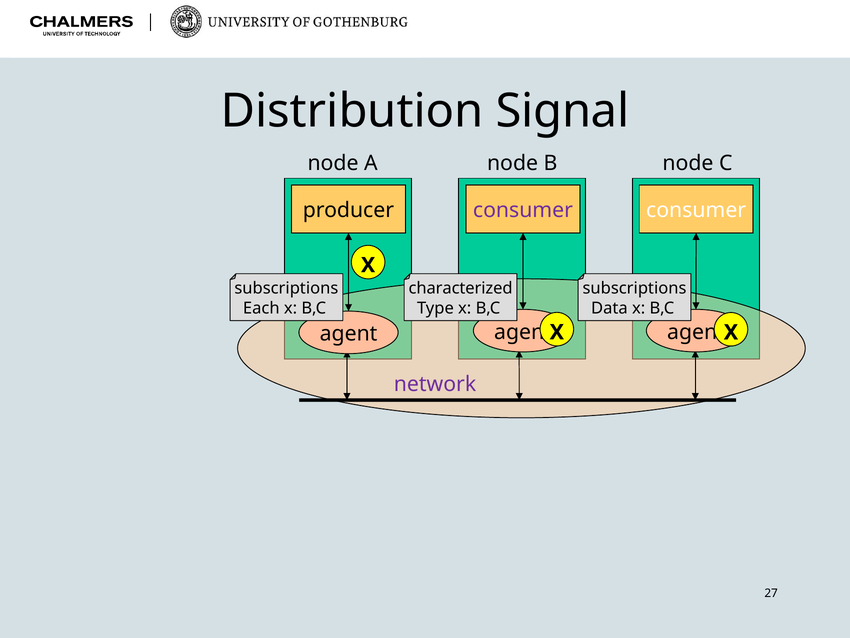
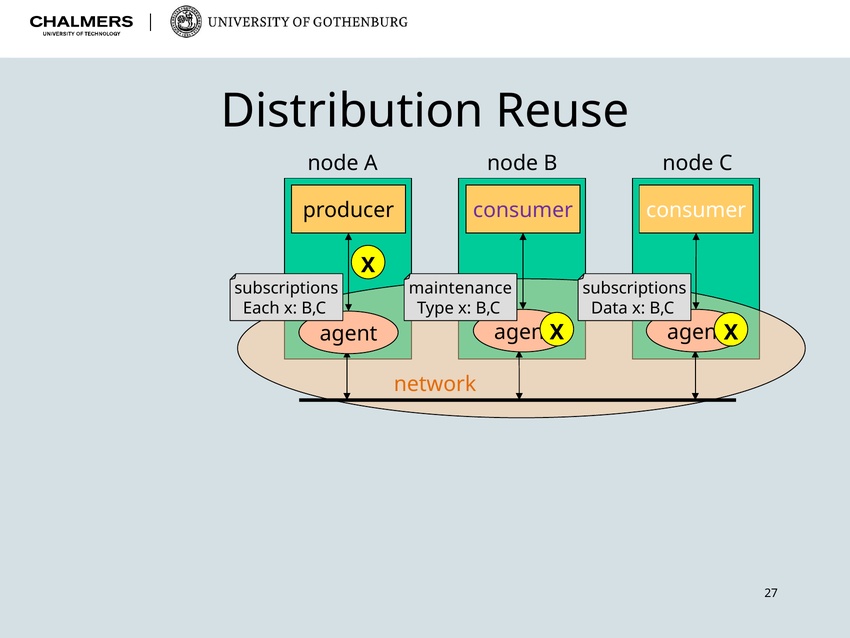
Signal: Signal -> Reuse
characterized: characterized -> maintenance
network colour: purple -> orange
